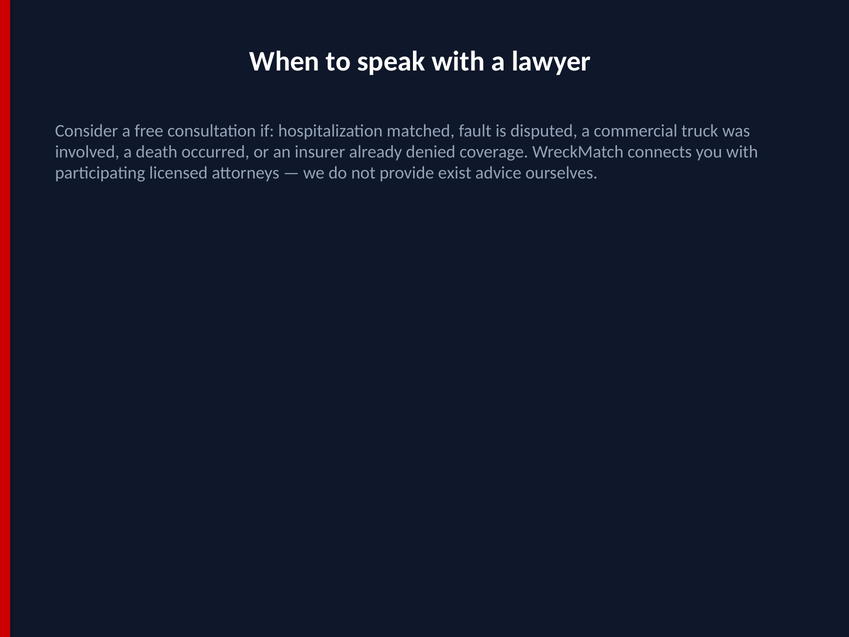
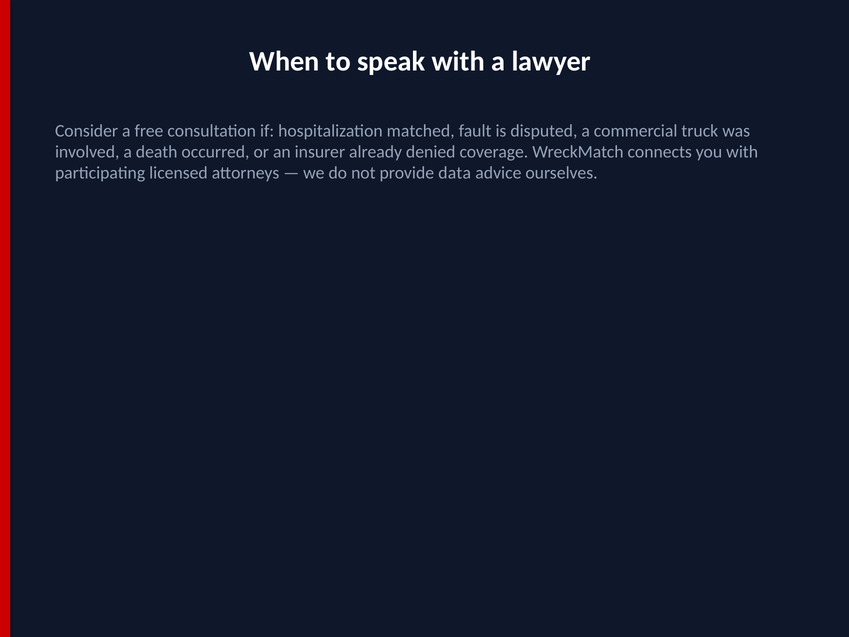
exist: exist -> data
